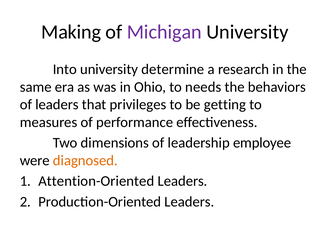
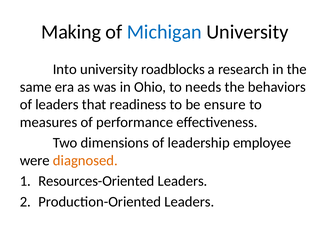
Michigan colour: purple -> blue
determine: determine -> roadblocks
privileges: privileges -> readiness
getting: getting -> ensure
Attention-Oriented: Attention-Oriented -> Resources-Oriented
